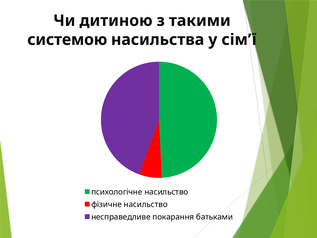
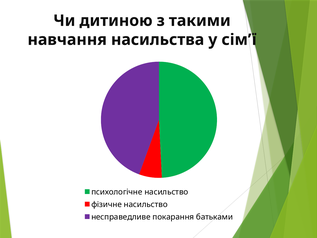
системою: системою -> навчання
